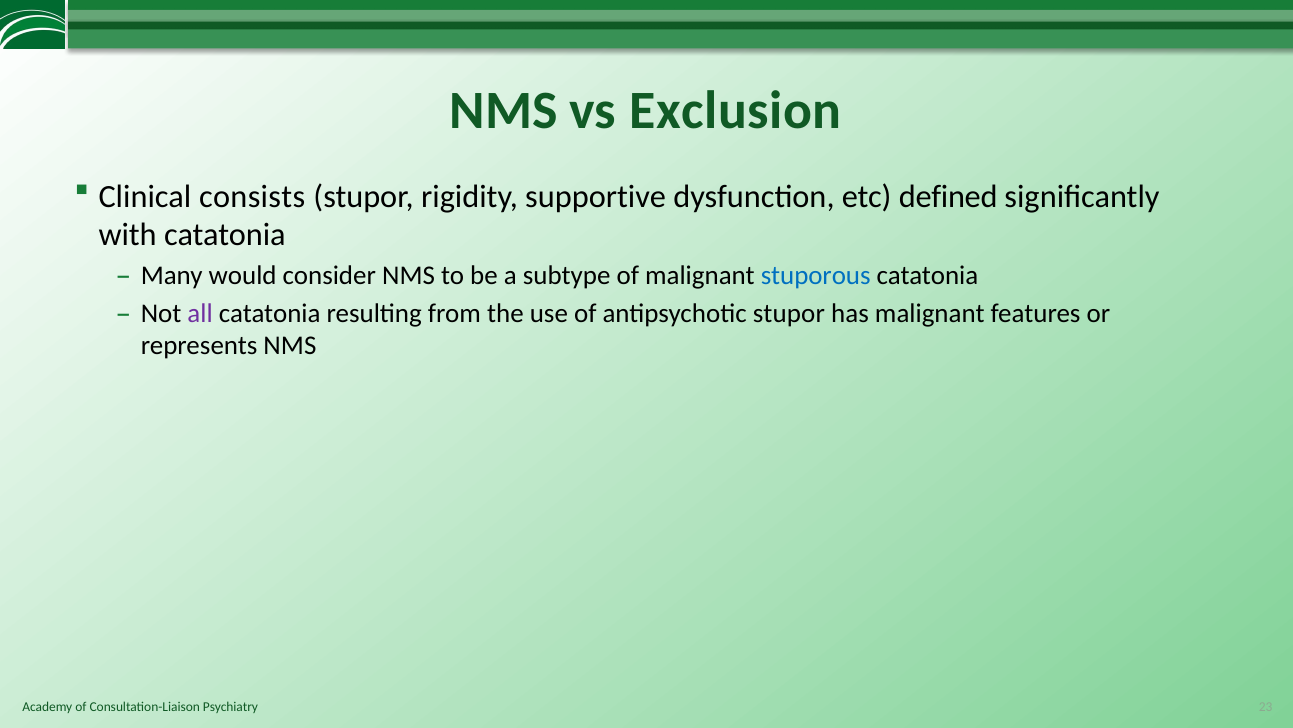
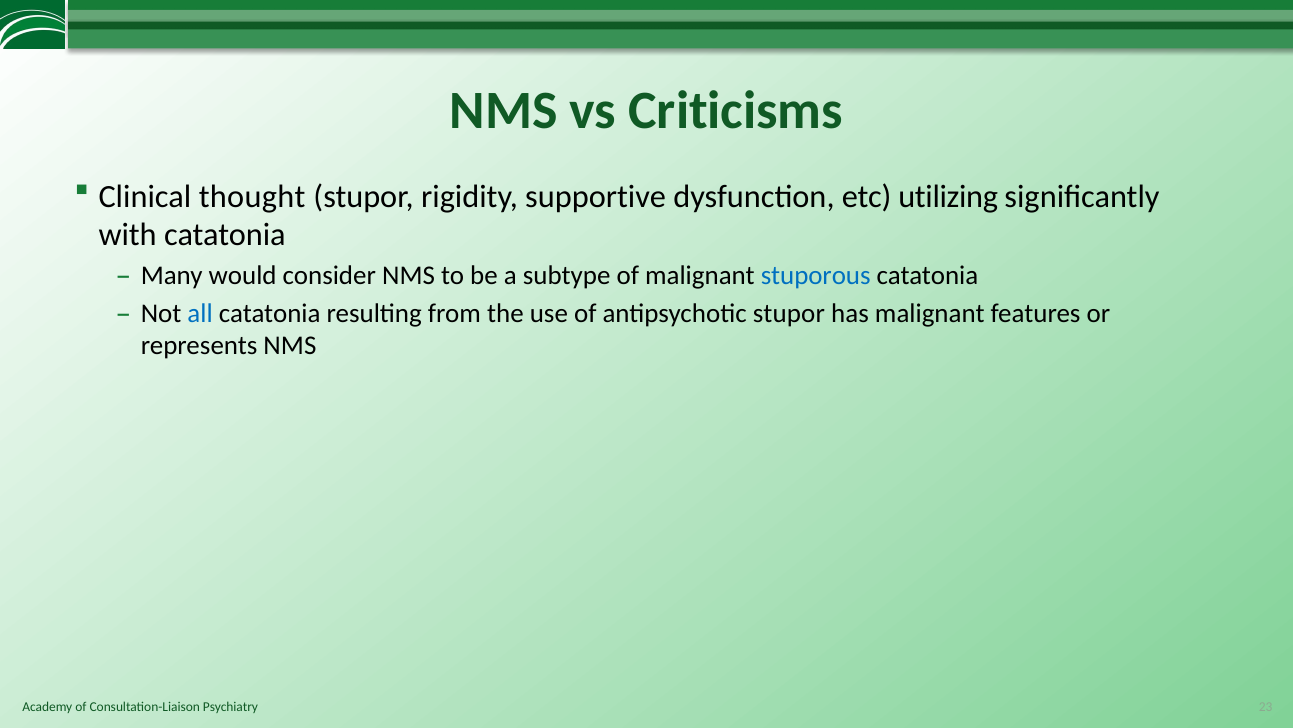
Exclusion: Exclusion -> Criticisms
consists: consists -> thought
defined: defined -> utilizing
all colour: purple -> blue
